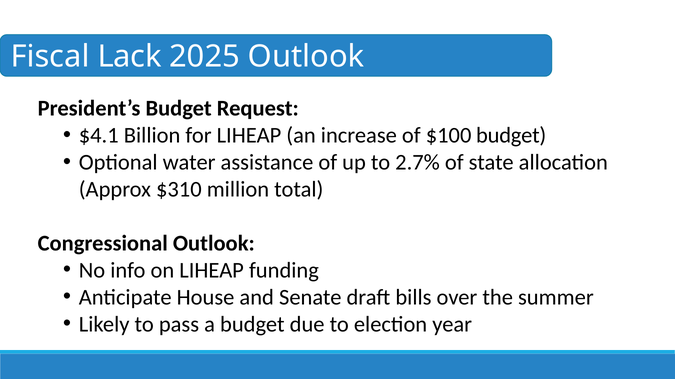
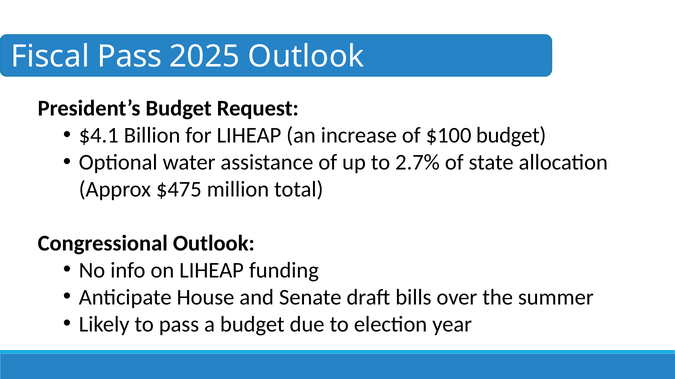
Fiscal Lack: Lack -> Pass
$310: $310 -> $475
